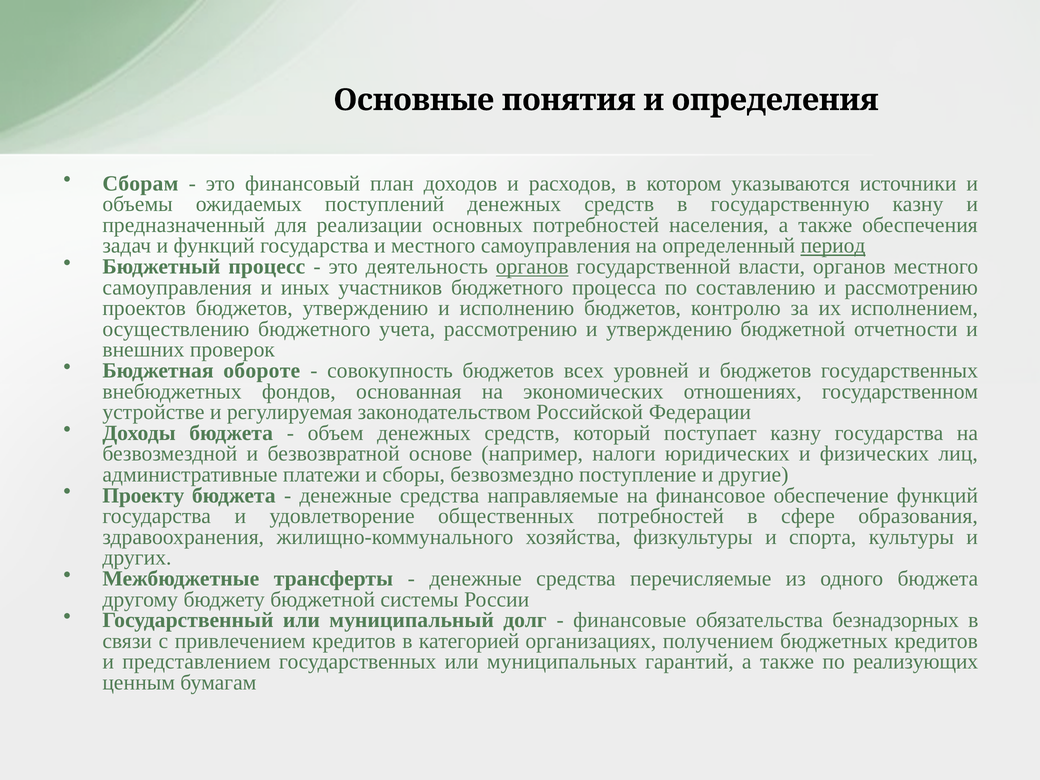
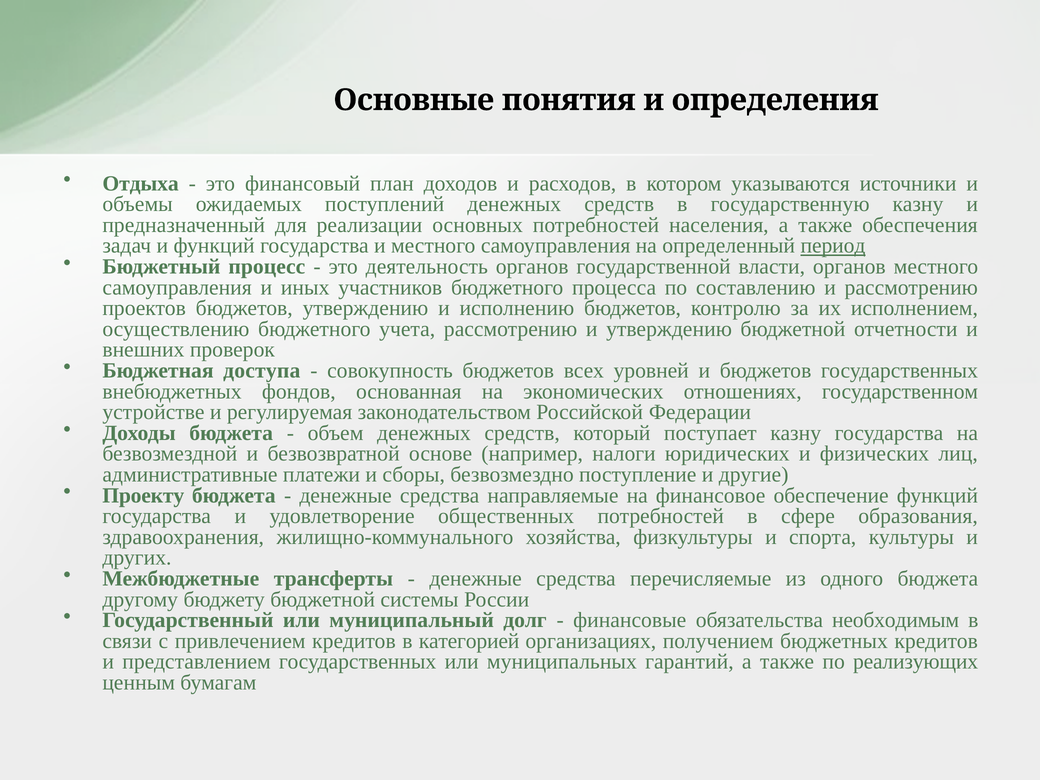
Сборам: Сборам -> Отдыха
органов at (532, 267) underline: present -> none
обороте: обороте -> доступа
безнадзорных: безнадзорных -> необходимым
